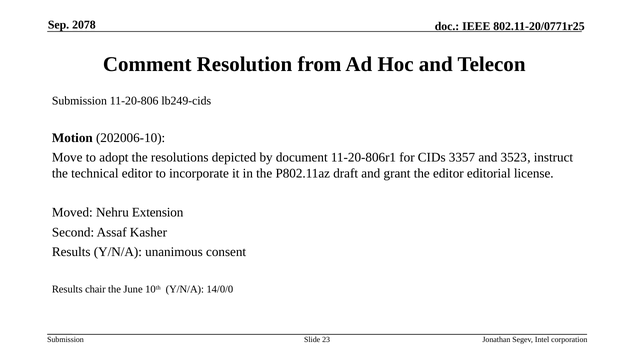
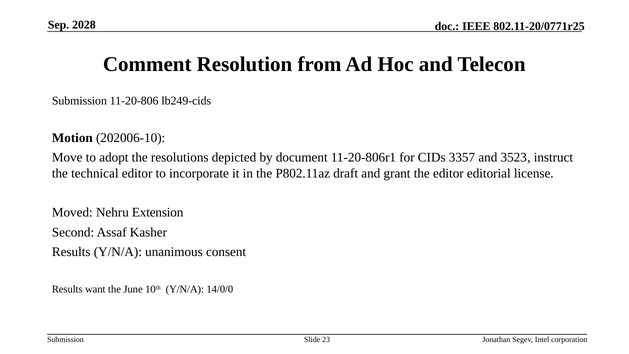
2078: 2078 -> 2028
chair: chair -> want
